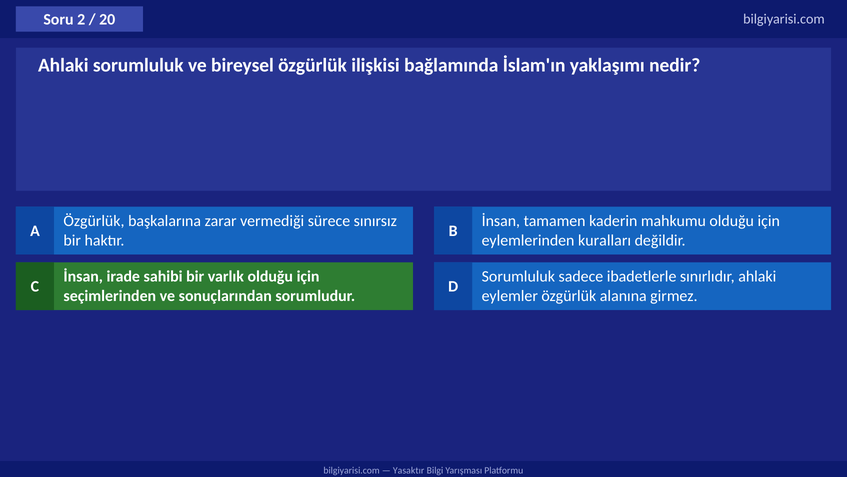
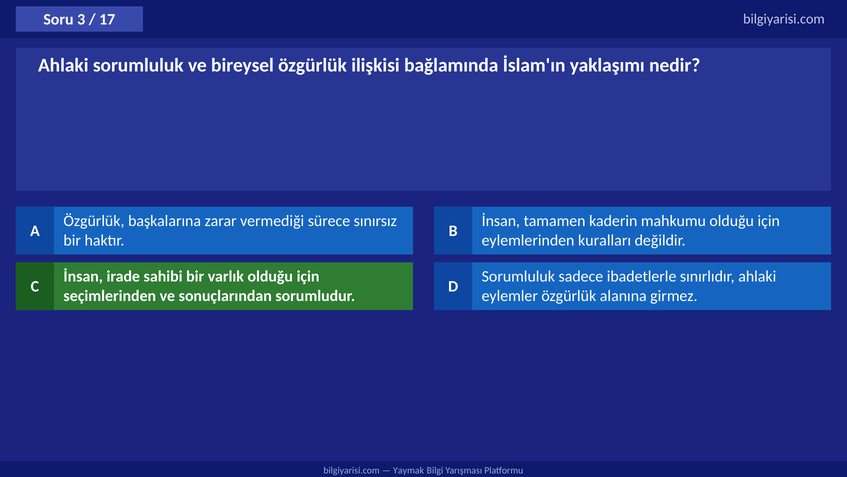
2: 2 -> 3
20: 20 -> 17
Yasaktır: Yasaktır -> Yaymak
